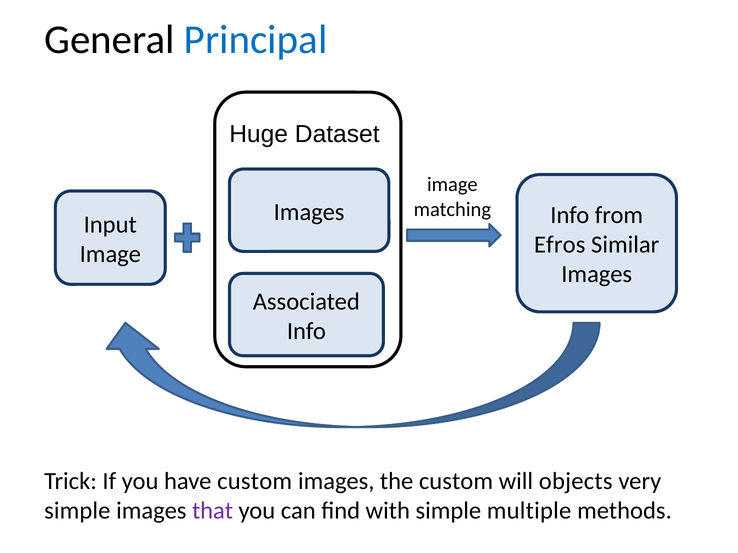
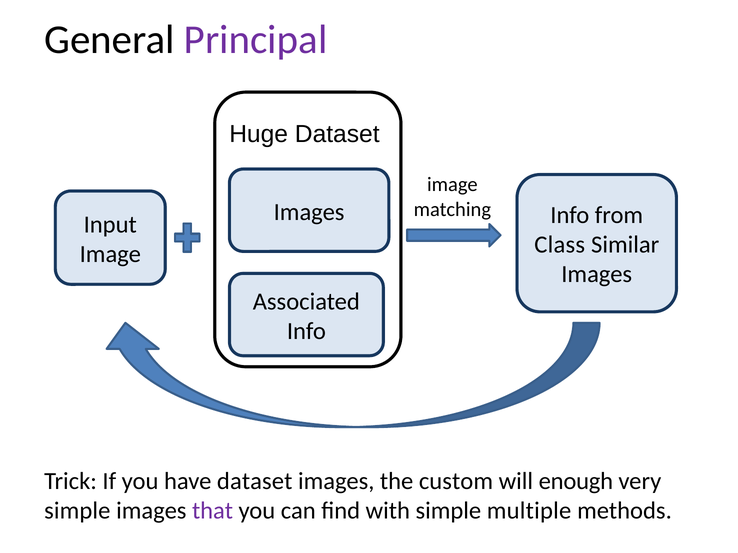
Principal colour: blue -> purple
Efros: Efros -> Class
have custom: custom -> dataset
objects: objects -> enough
